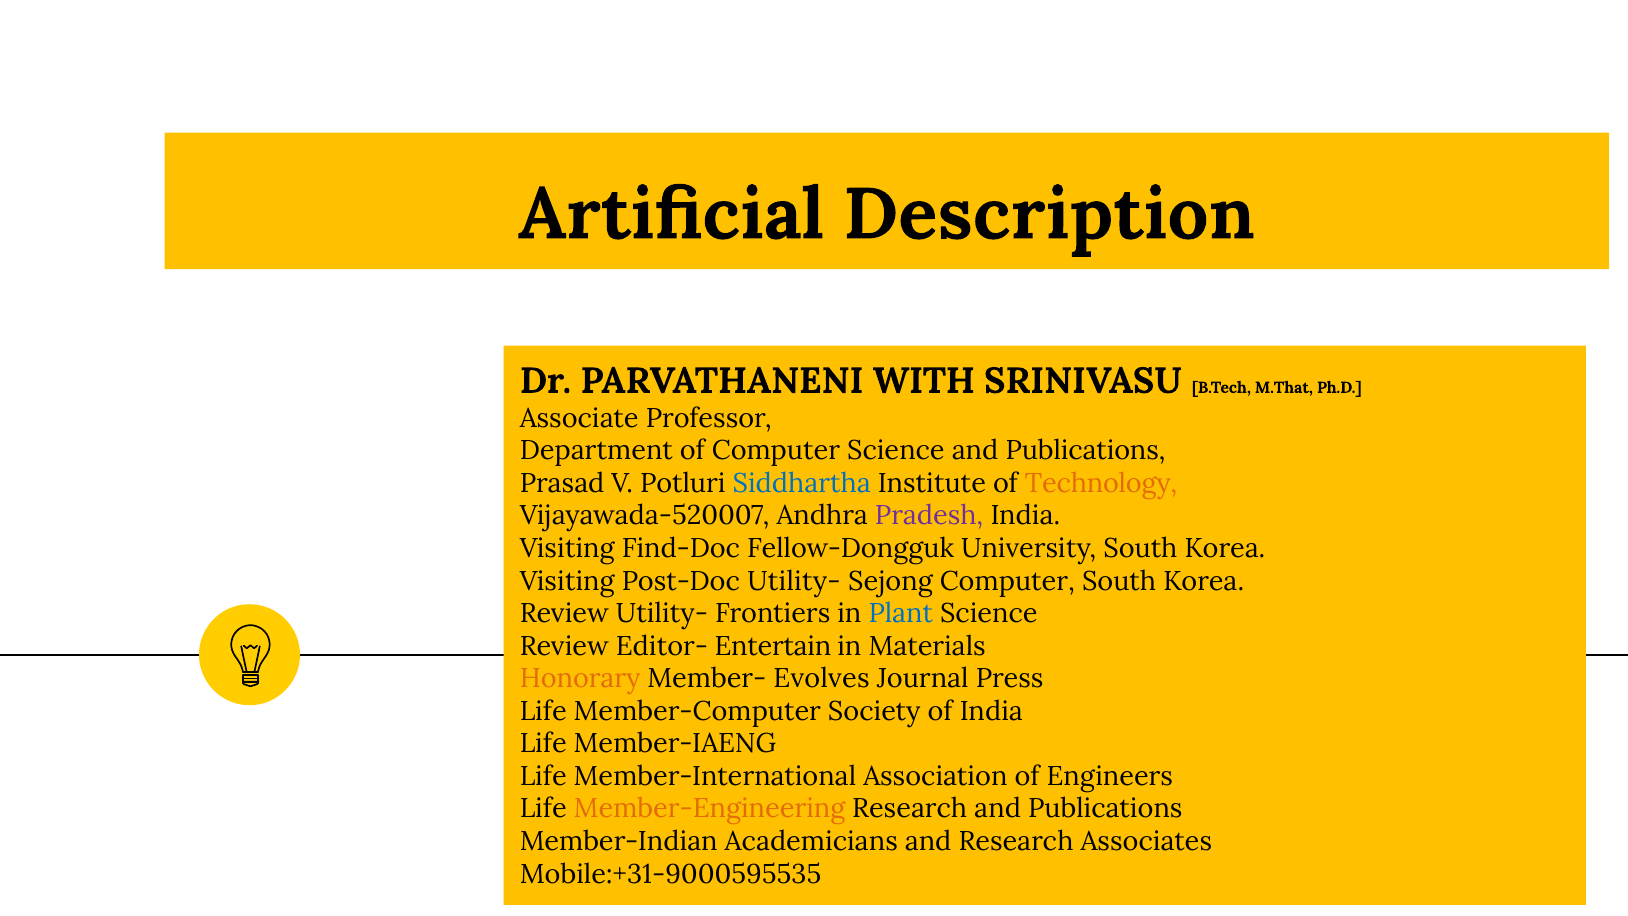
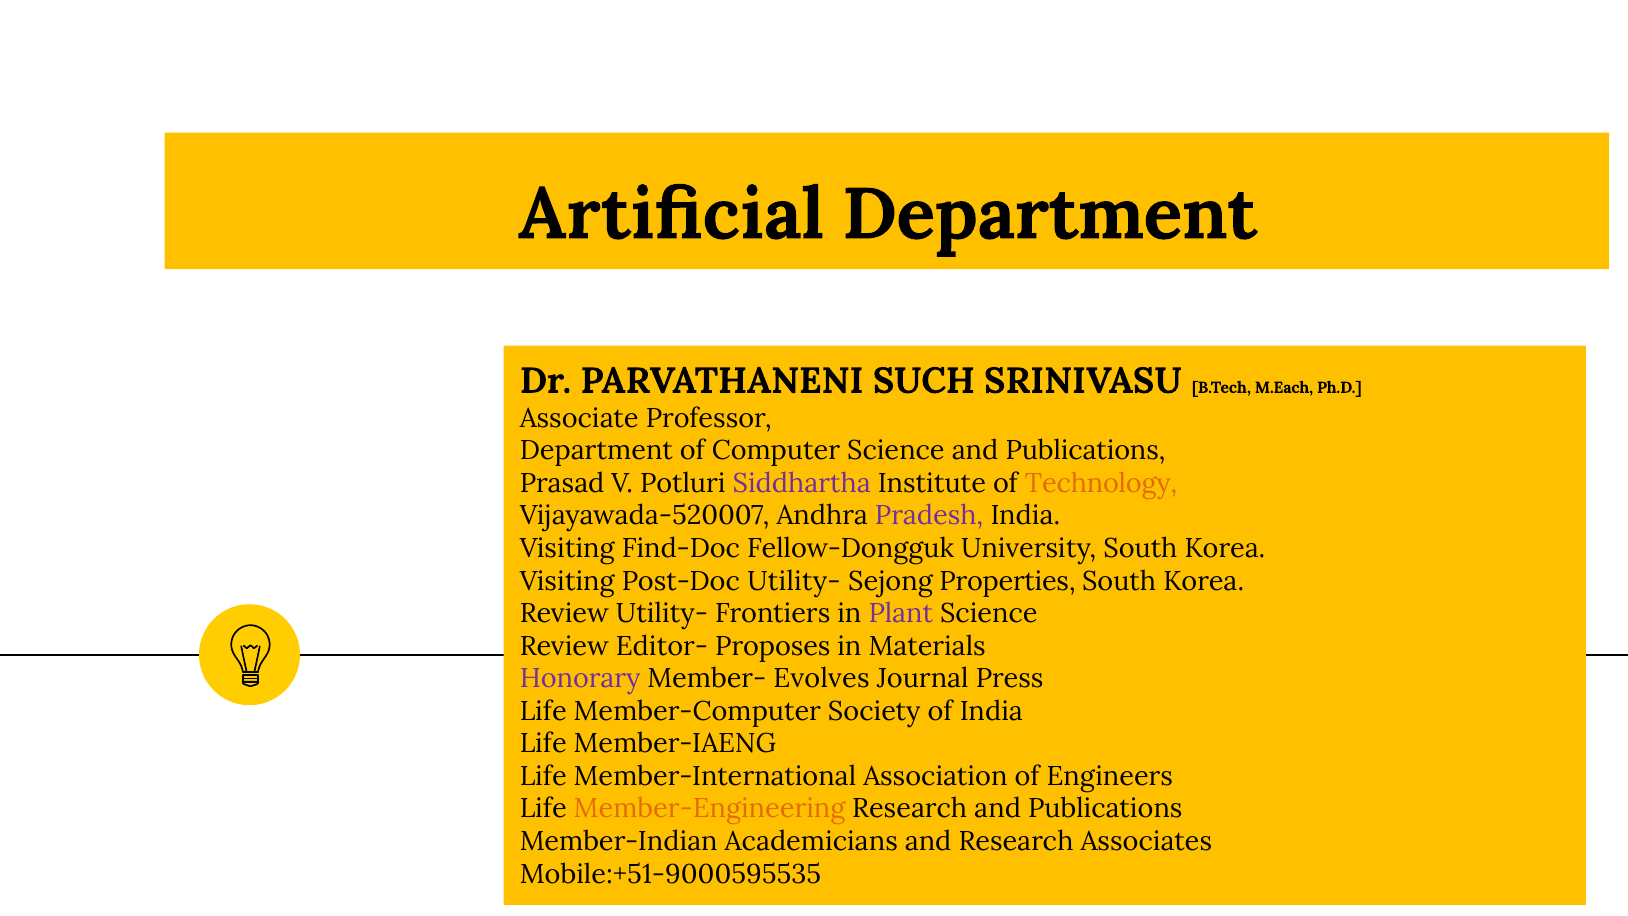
Artificial Description: Description -> Department
WITH: WITH -> SUCH
M.That: M.That -> M.Each
Siddhartha colour: blue -> purple
Sejong Computer: Computer -> Properties
Plant colour: blue -> purple
Entertain: Entertain -> Proposes
Honorary colour: orange -> purple
Mobile:+31-9000595535: Mobile:+31-9000595535 -> Mobile:+51-9000595535
